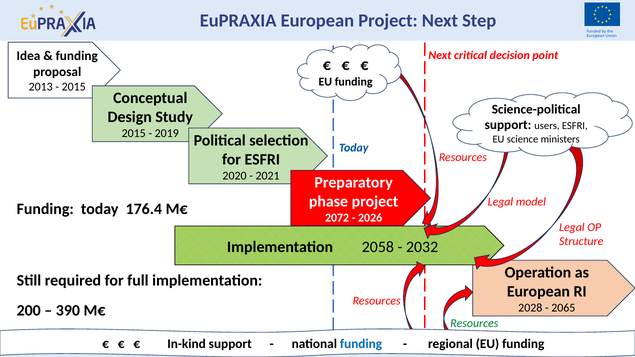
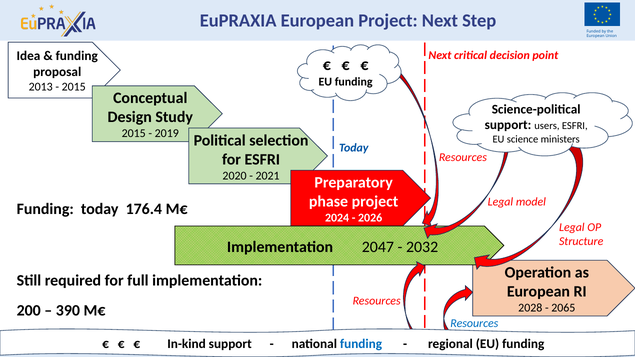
2072: 2072 -> 2024
2058: 2058 -> 2047
Resources at (474, 323) colour: green -> blue
